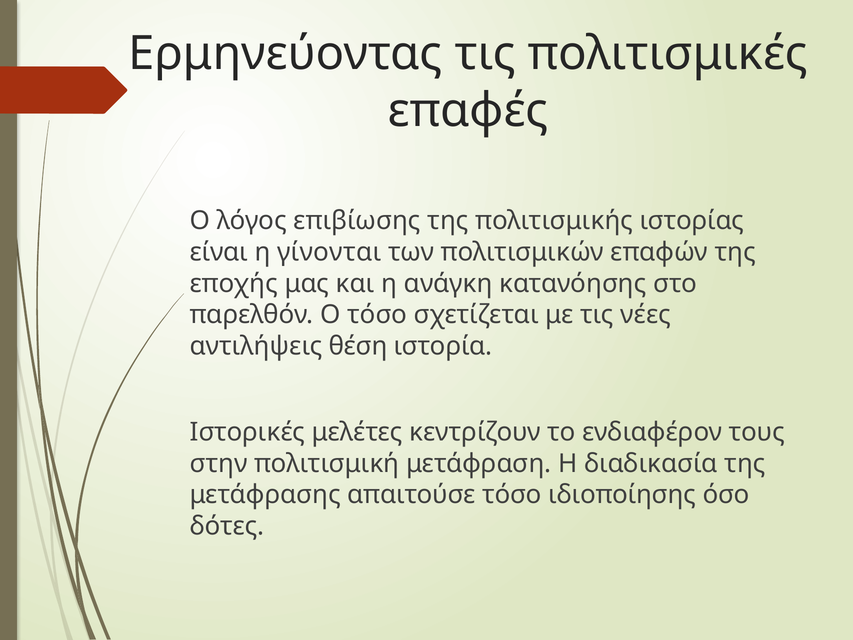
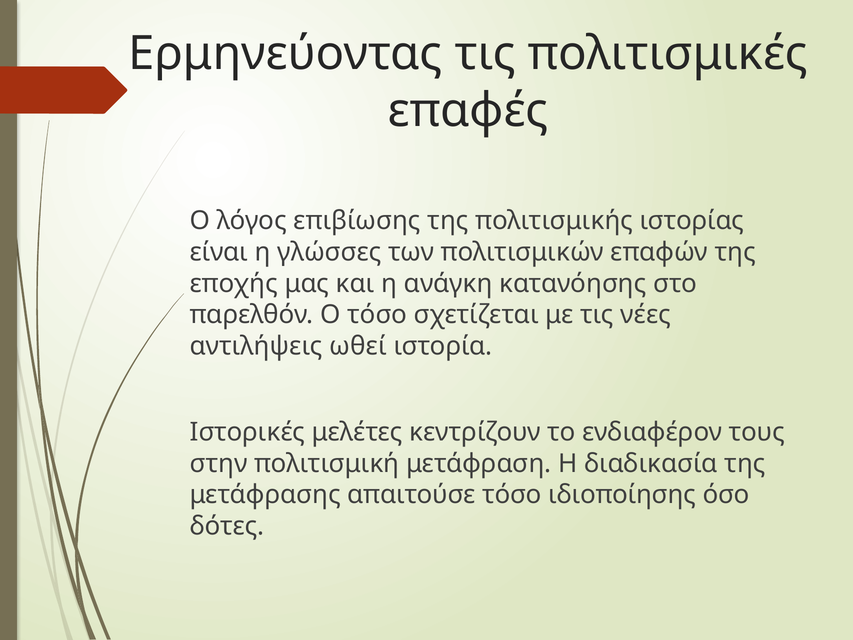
γίνονται: γίνονται -> γλώσσες
θέση: θέση -> ωθεί
